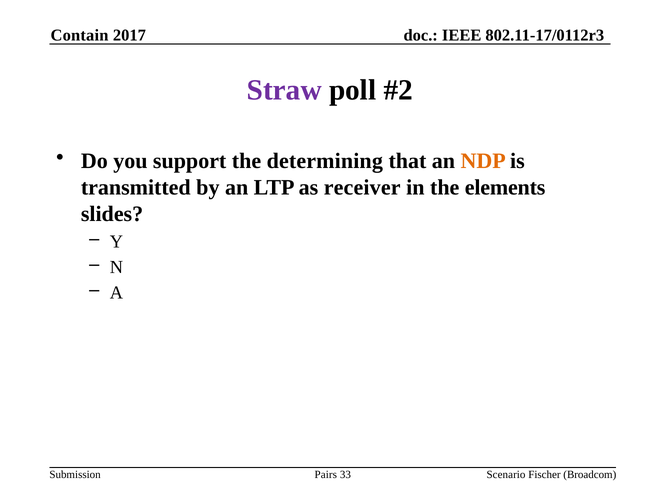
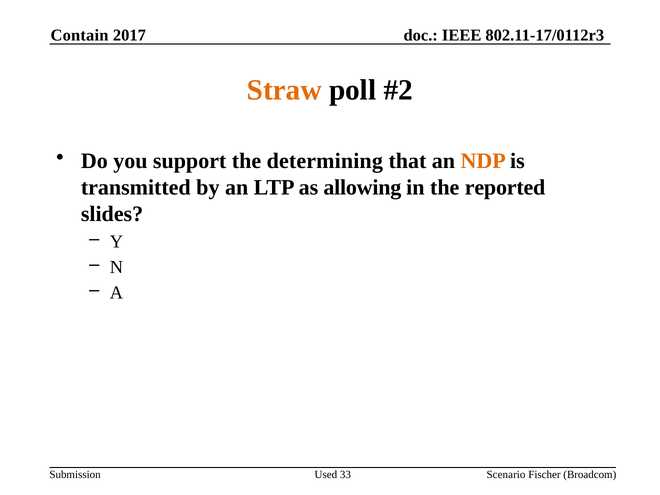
Straw colour: purple -> orange
receiver: receiver -> allowing
elements: elements -> reported
Pairs: Pairs -> Used
